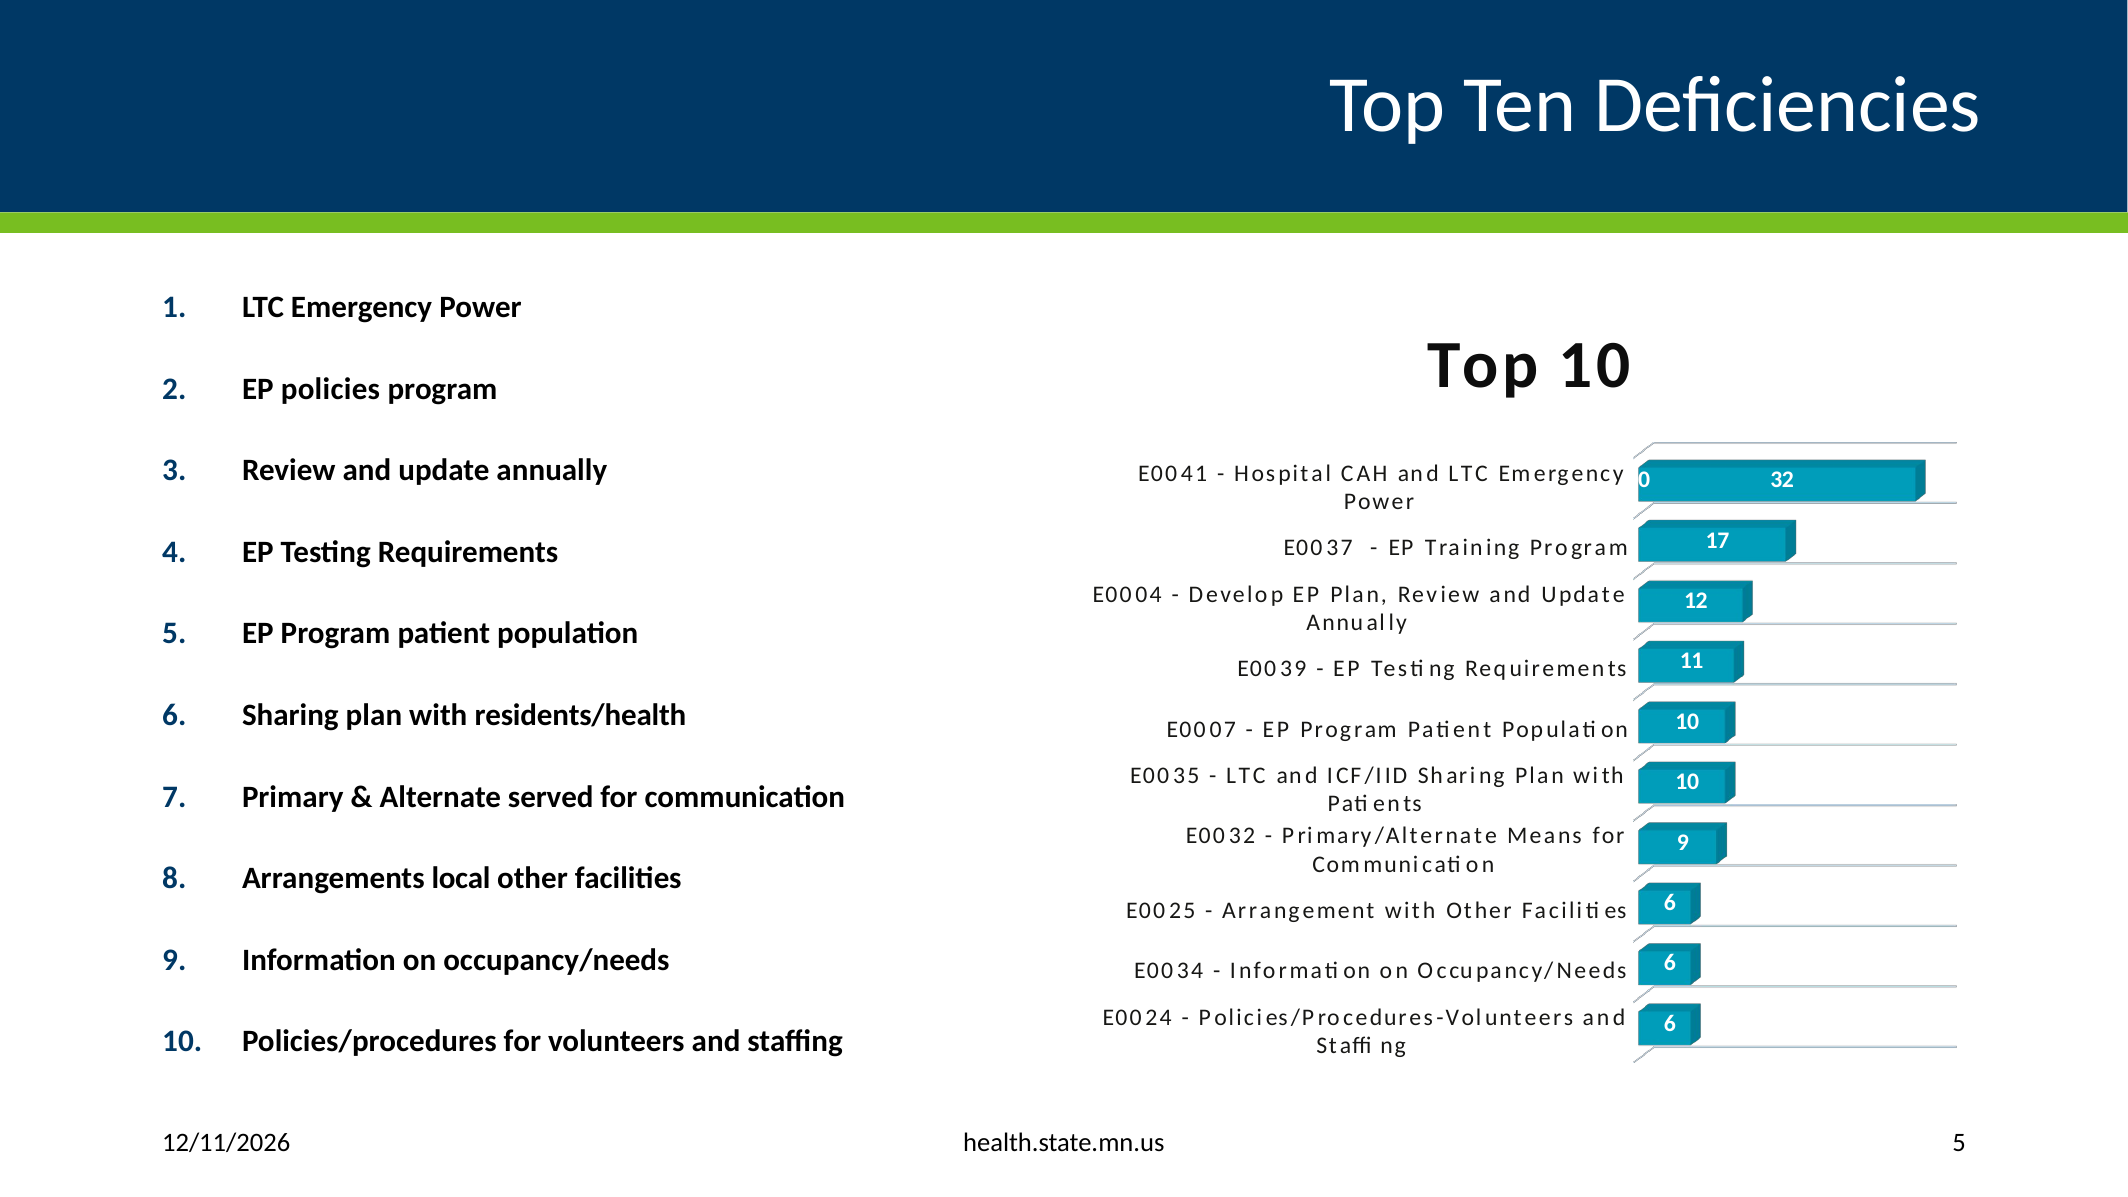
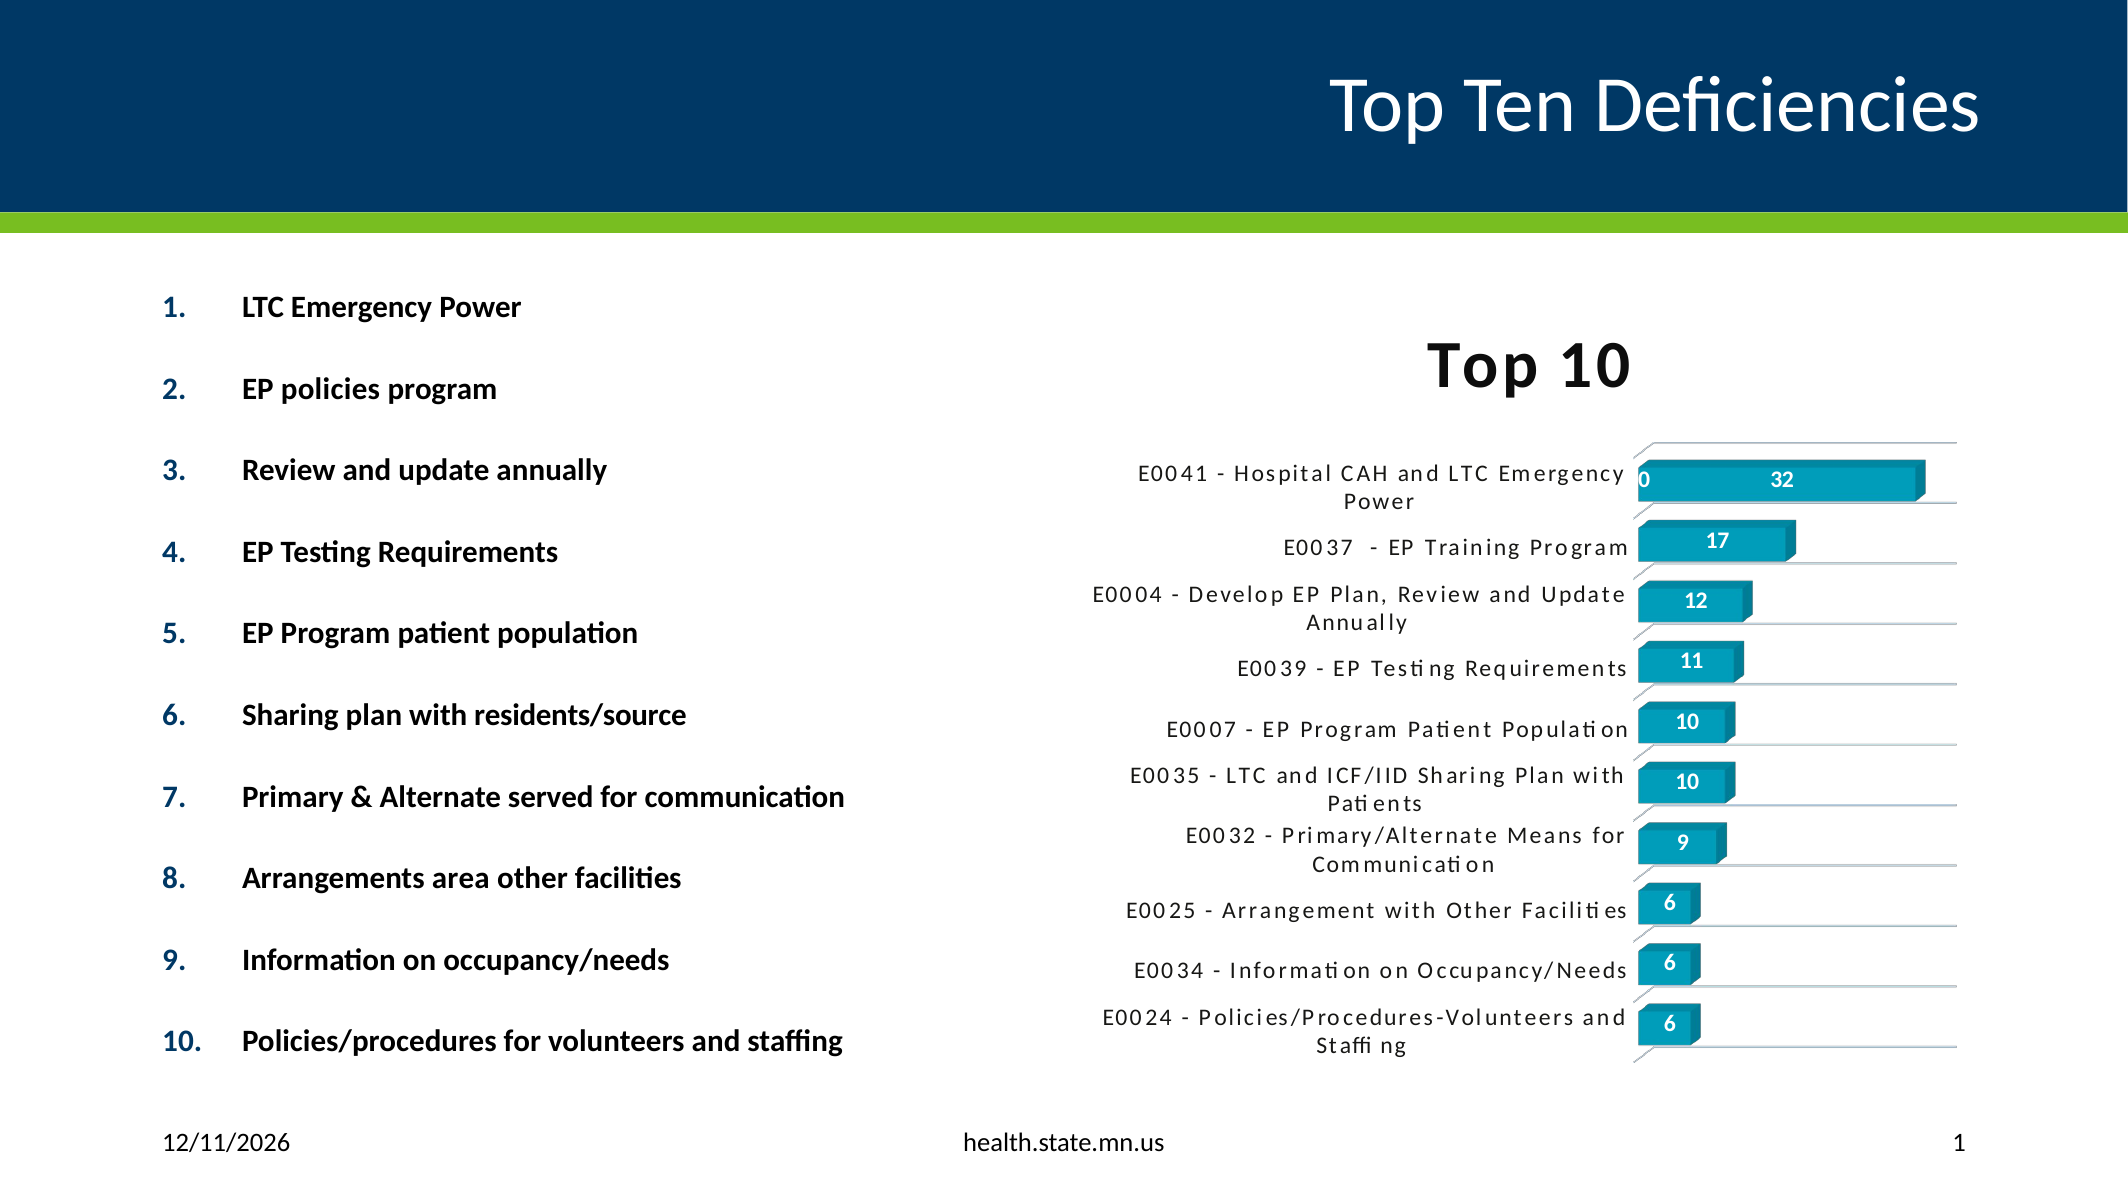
residents/health: residents/health -> residents/source
local: local -> area
health.state.mn.us 5: 5 -> 1
